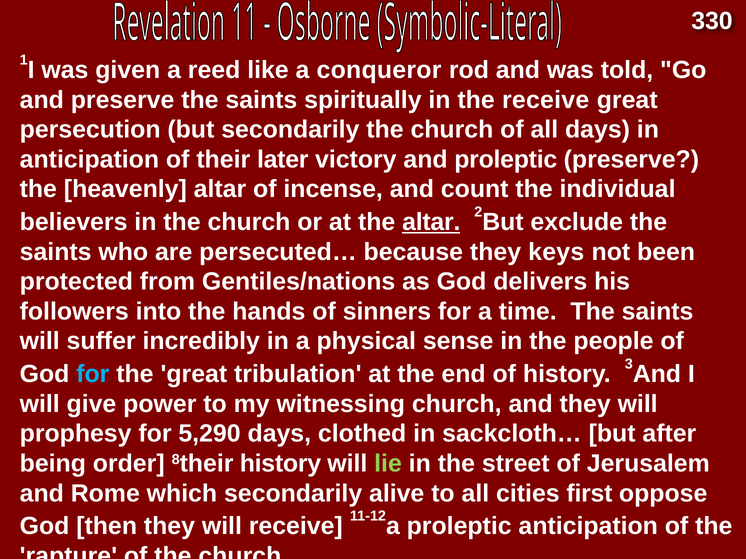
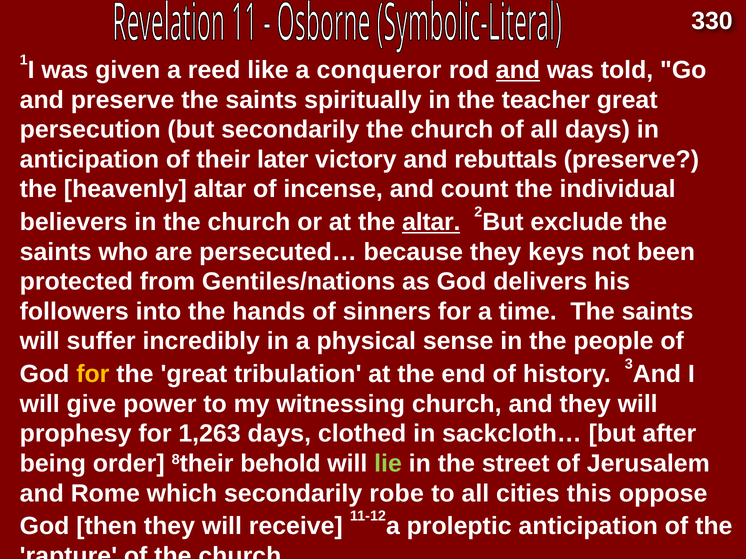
and at (518, 70) underline: none -> present
the receive: receive -> teacher
and proleptic: proleptic -> rebuttals
for at (93, 374) colour: light blue -> yellow
5,290: 5,290 -> 1,263
8their history: history -> behold
alive: alive -> robe
first: first -> this
